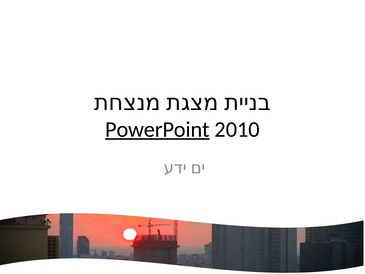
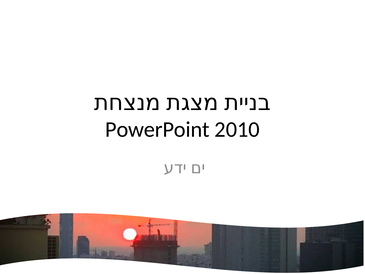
PowerPoint underline: present -> none
